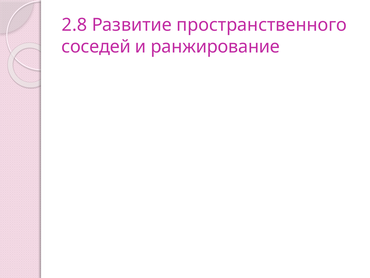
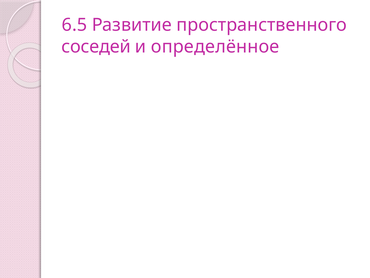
2.8: 2.8 -> 6.5
ранжирование: ранжирование -> определённое
